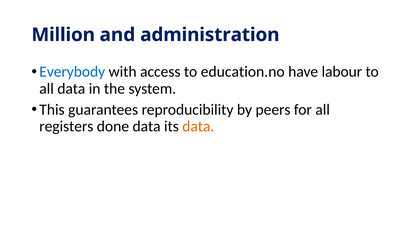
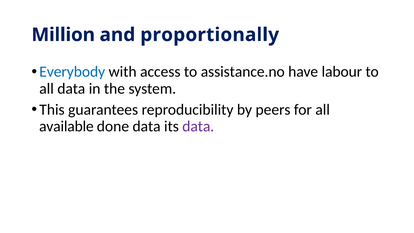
administration: administration -> proportionally
education.no: education.no -> assistance.no
registers: registers -> available
data at (198, 126) colour: orange -> purple
